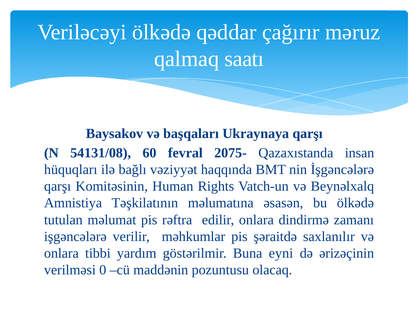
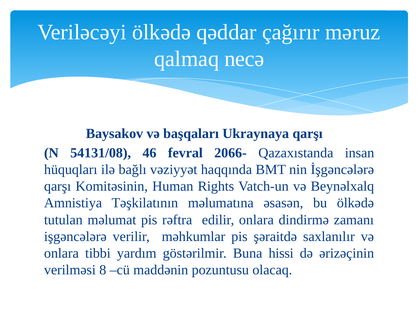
saatı: saatı -> necə
60: 60 -> 46
2075-: 2075- -> 2066-
eyni: eyni -> hissi
0: 0 -> 8
